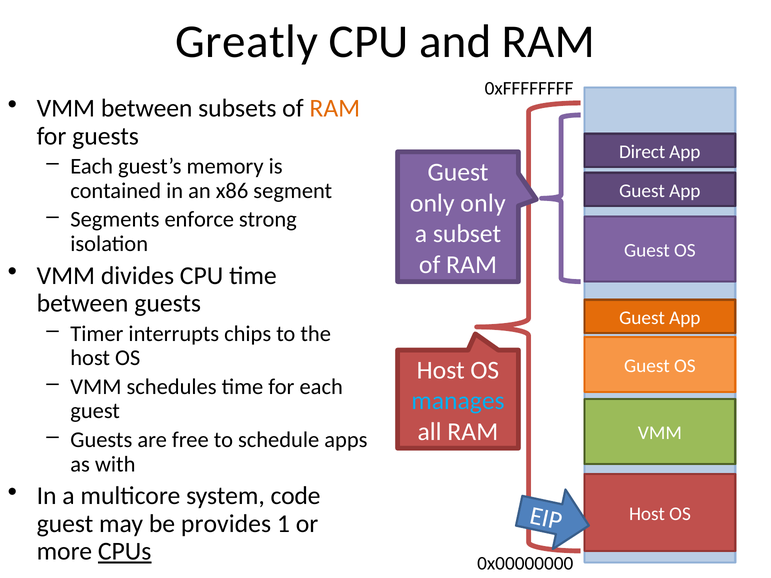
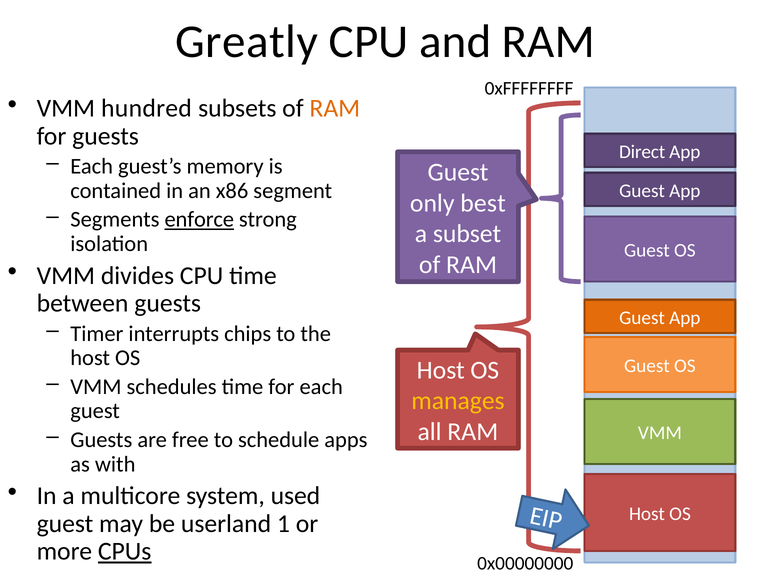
VMM between: between -> hundred
only only: only -> best
enforce underline: none -> present
manages colour: light blue -> yellow
code: code -> used
provides: provides -> userland
